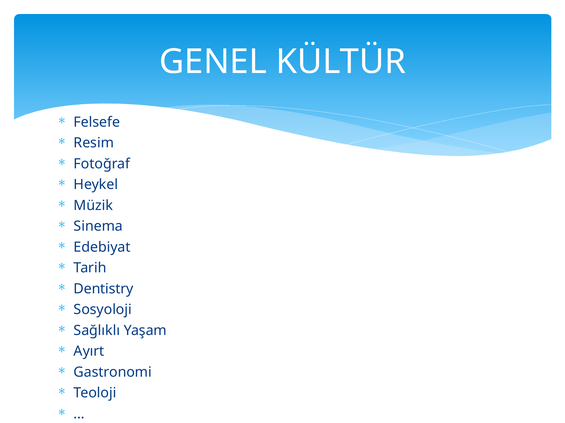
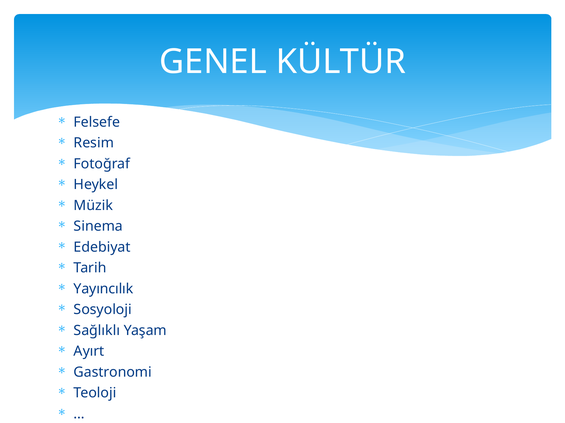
Dentistry: Dentistry -> Yayıncılık
